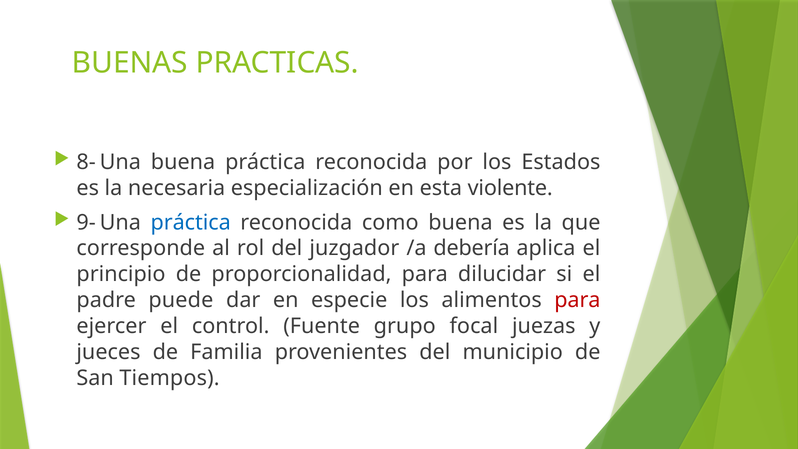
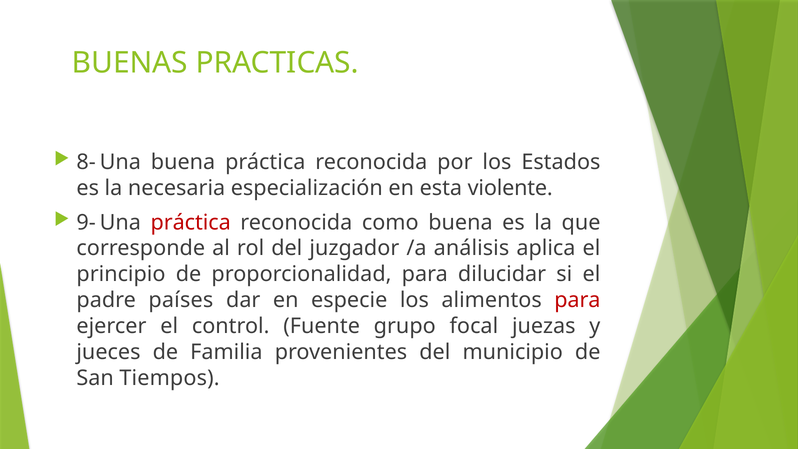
práctica at (191, 222) colour: blue -> red
debería: debería -> análisis
puede: puede -> países
